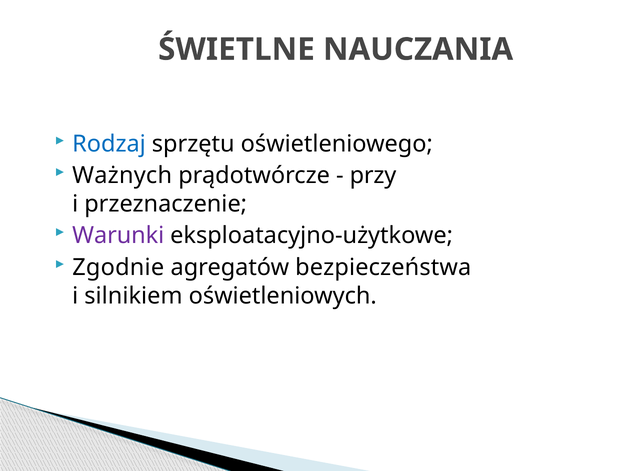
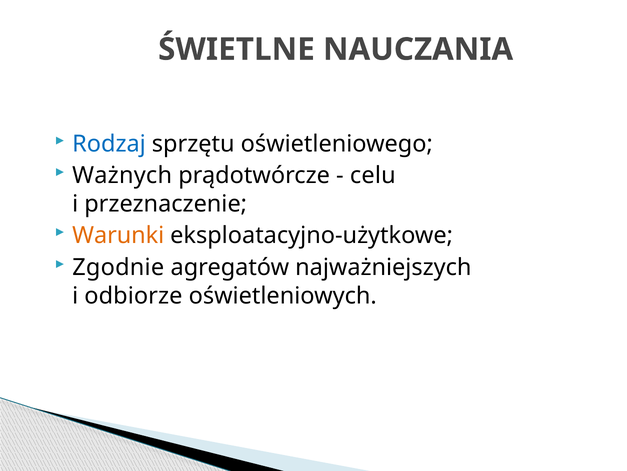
przy: przy -> celu
Warunki colour: purple -> orange
bezpieczeństwa: bezpieczeństwa -> najważniejszych
silnikiem: silnikiem -> odbiorze
